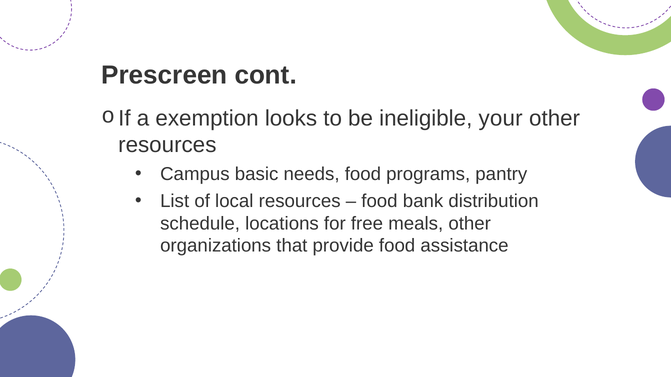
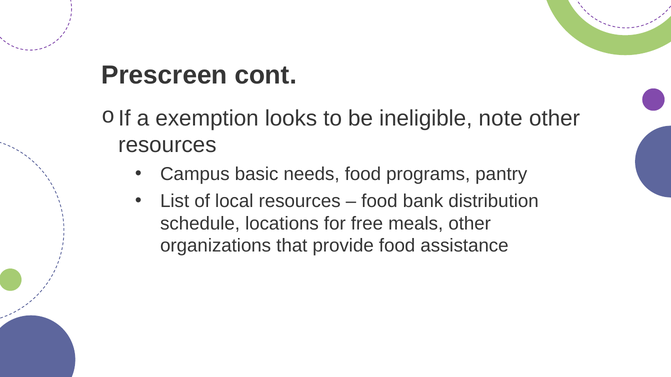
your: your -> note
